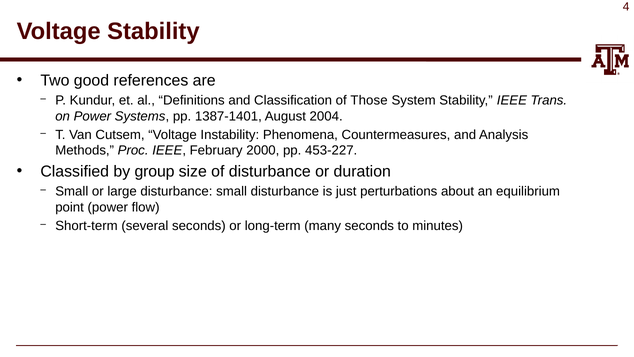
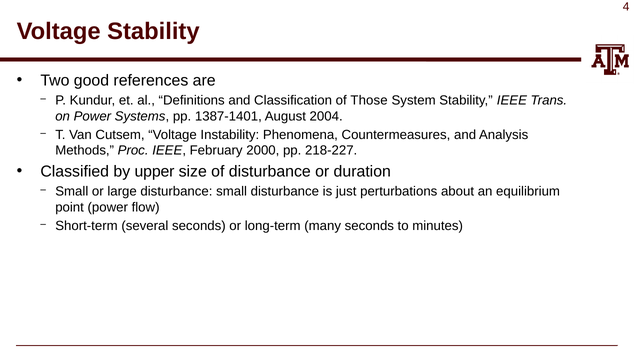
453-227: 453-227 -> 218-227
group: group -> upper
